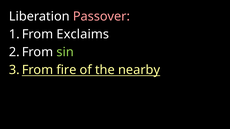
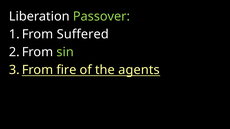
Passover colour: pink -> light green
Exclaims: Exclaims -> Suffered
nearby: nearby -> agents
